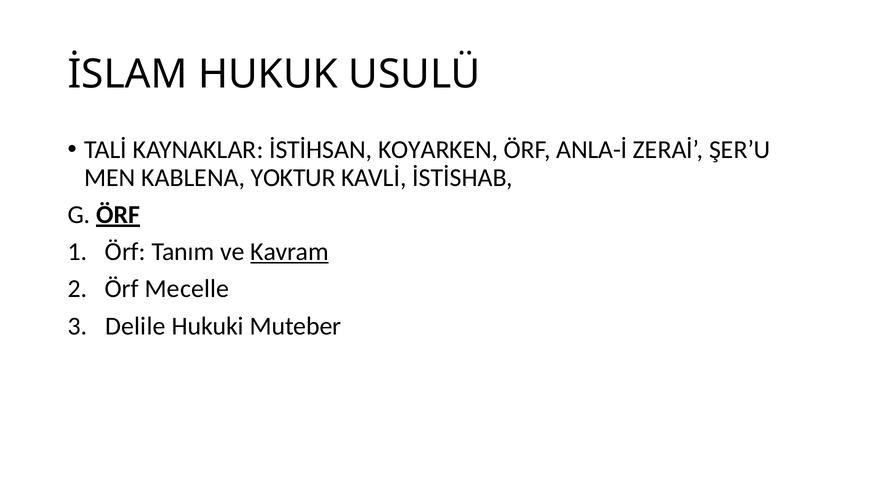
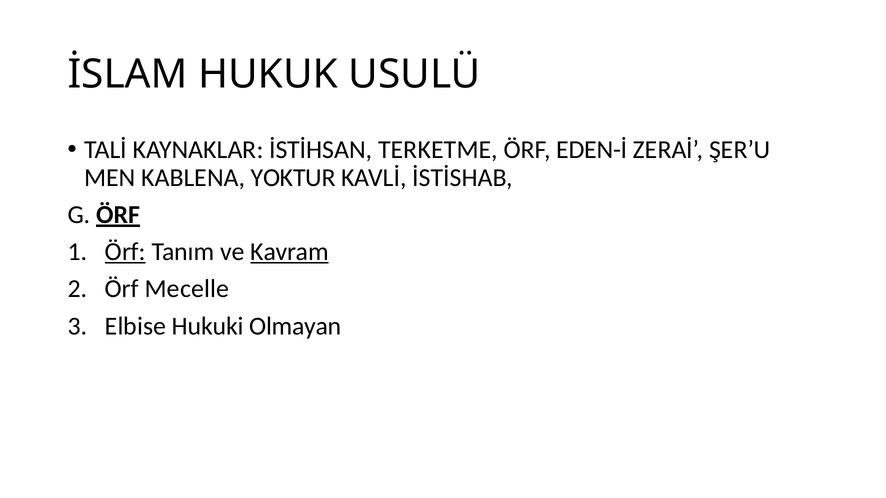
KOYARKEN: KOYARKEN -> TERKETME
ANLA-İ: ANLA-İ -> EDEN-İ
Örf at (125, 252) underline: none -> present
Delile: Delile -> Elbise
Muteber: Muteber -> Olmayan
